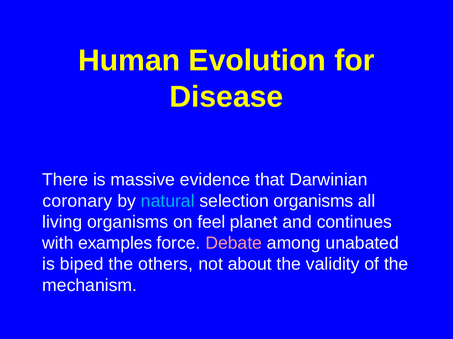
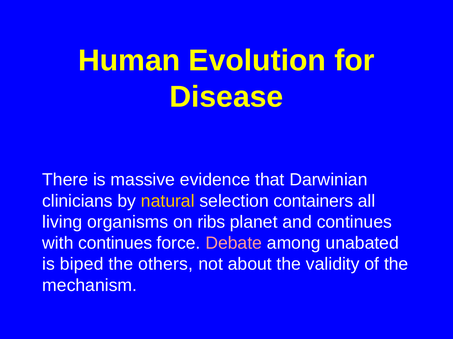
coronary: coronary -> clinicians
natural colour: light blue -> yellow
selection organisms: organisms -> containers
feel: feel -> ribs
with examples: examples -> continues
